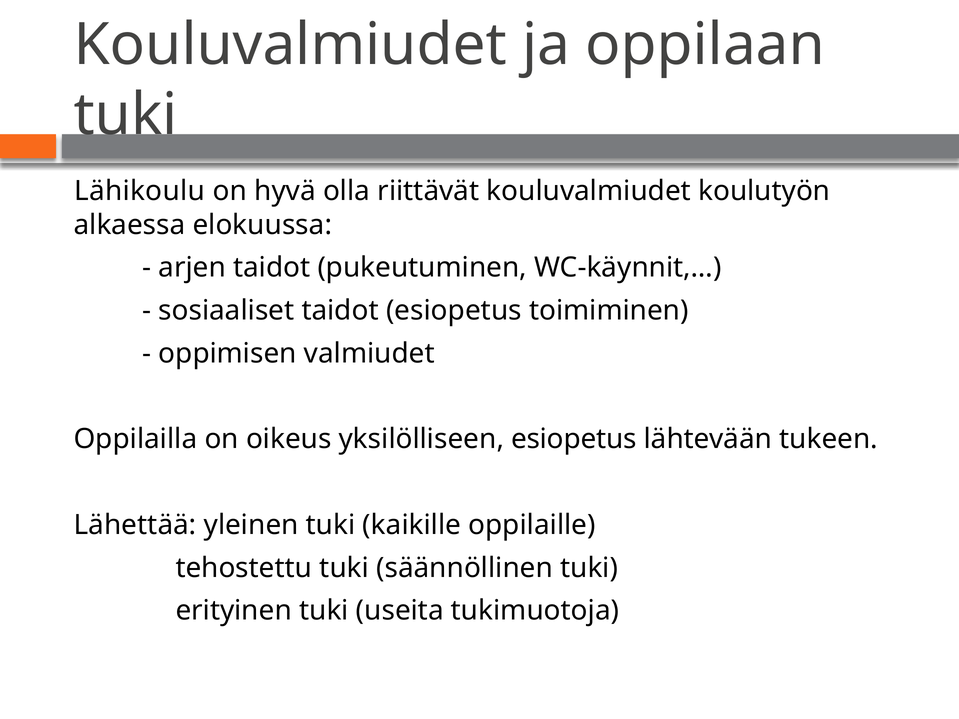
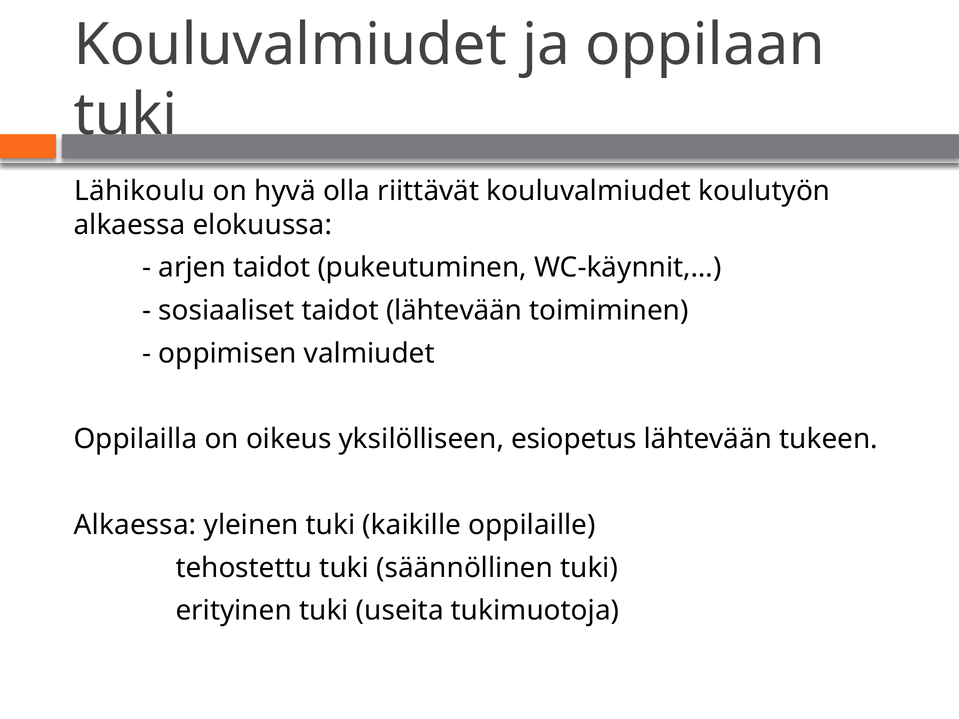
taidot esiopetus: esiopetus -> lähtevään
Lähettää at (135, 525): Lähettää -> Alkaessa
